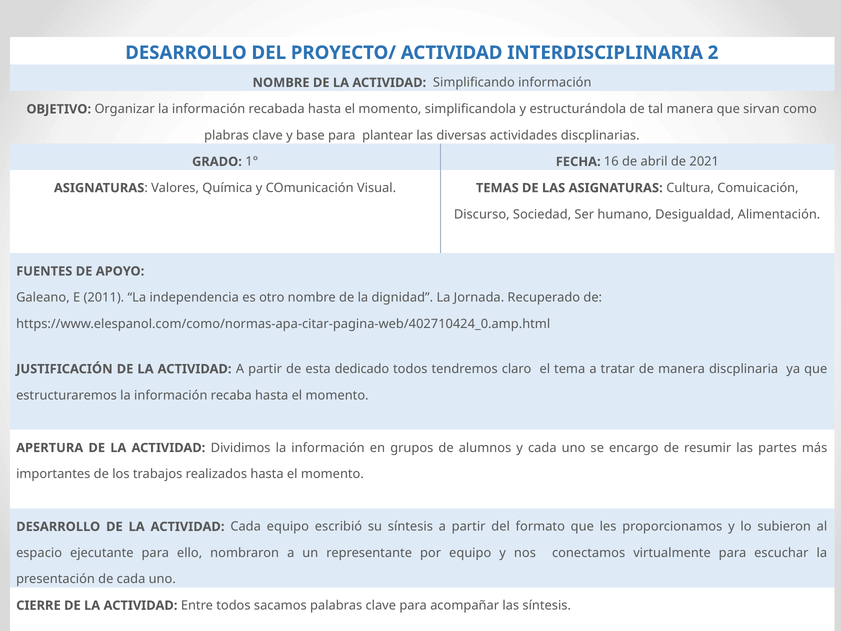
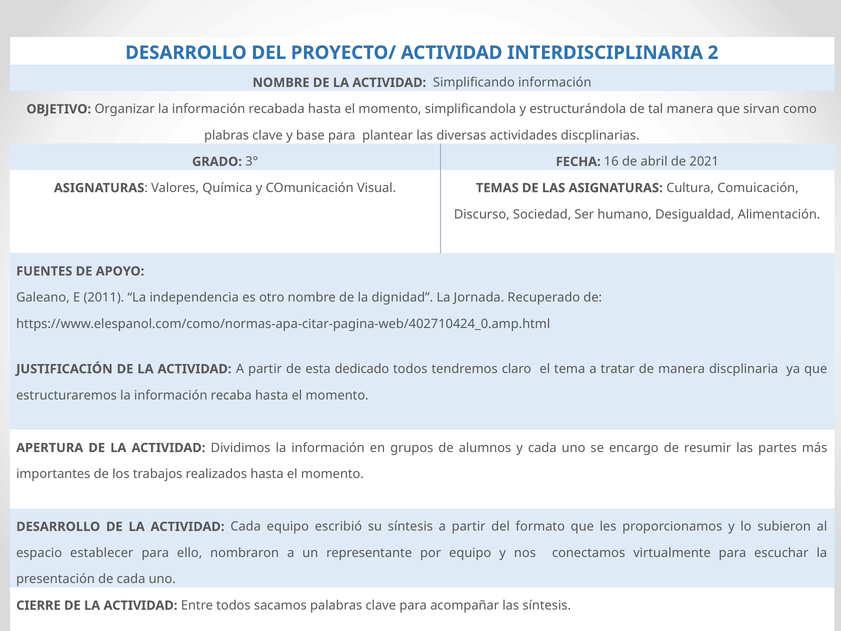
1°: 1° -> 3°
ejecutante: ejecutante -> establecer
